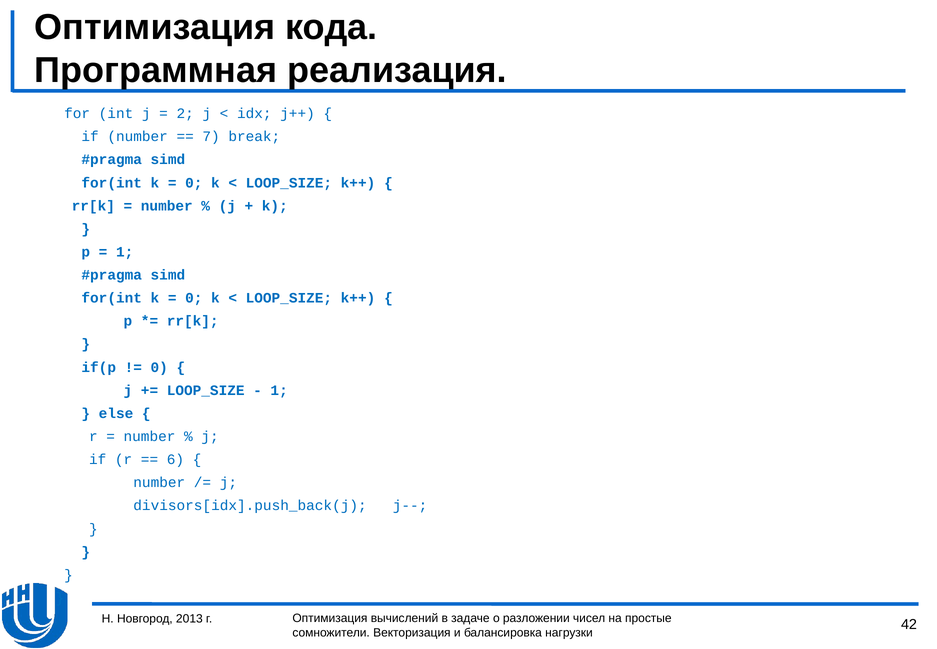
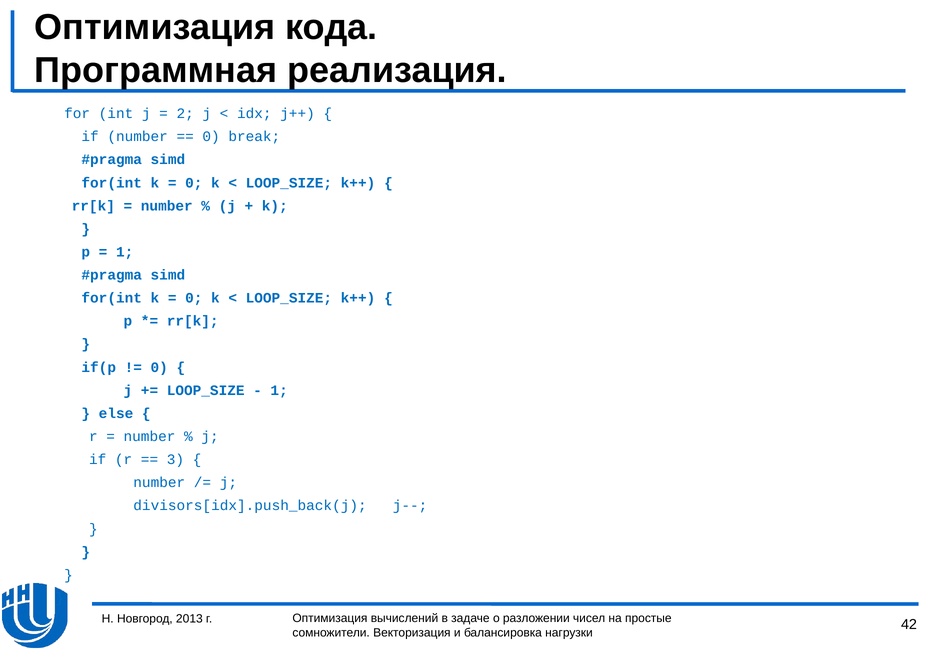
7 at (211, 137): 7 -> 0
6: 6 -> 3
